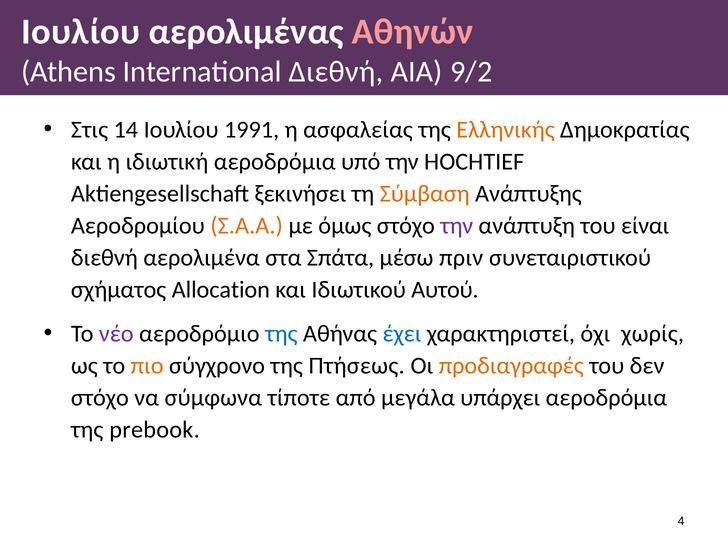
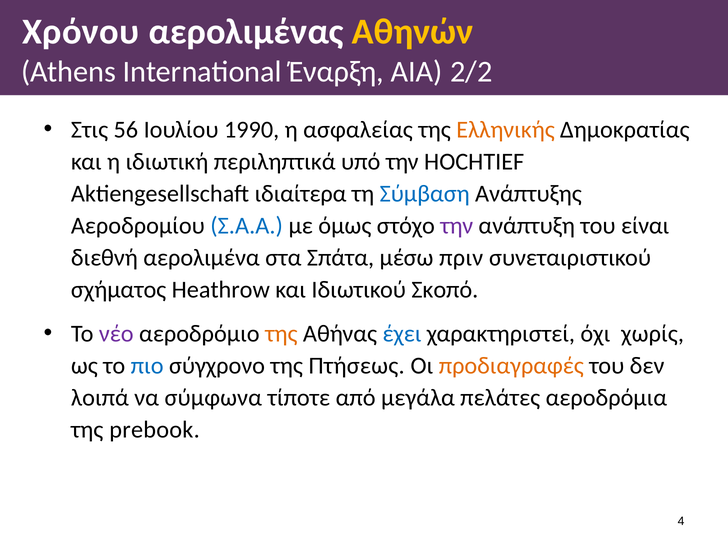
Ιουλίου at (81, 32): Ιουλίου -> Χρόνου
Αθηνών colour: pink -> yellow
International Διεθνή: Διεθνή -> Έναρξη
9/2: 9/2 -> 2/2
14: 14 -> 56
1991: 1991 -> 1990
ιδιωτική αεροδρόμια: αεροδρόμια -> περιληπτικά
ξεκινήσει: ξεκινήσει -> ιδιαίτερα
Σύμβαση colour: orange -> blue
Σ.Α.Α colour: orange -> blue
Allocation: Allocation -> Heathrow
Αυτού: Αυτού -> Σκοπό
της at (281, 334) colour: blue -> orange
πιο colour: orange -> blue
στόχο at (100, 398): στόχο -> λοιπά
υπάρχει: υπάρχει -> πελάτες
